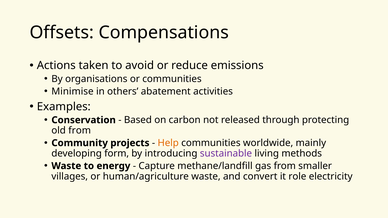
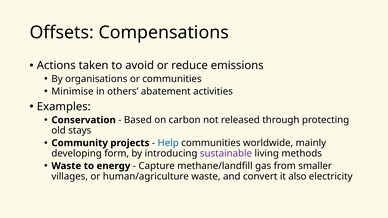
old from: from -> stays
Help colour: orange -> blue
role: role -> also
